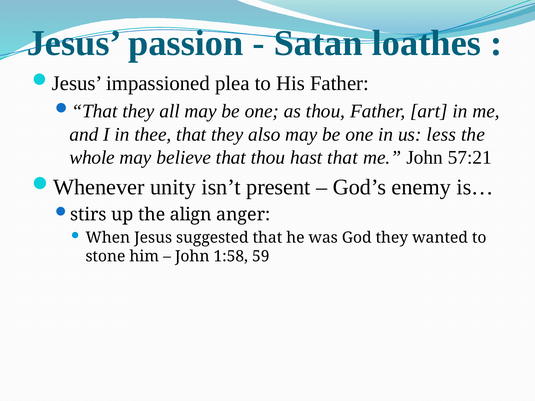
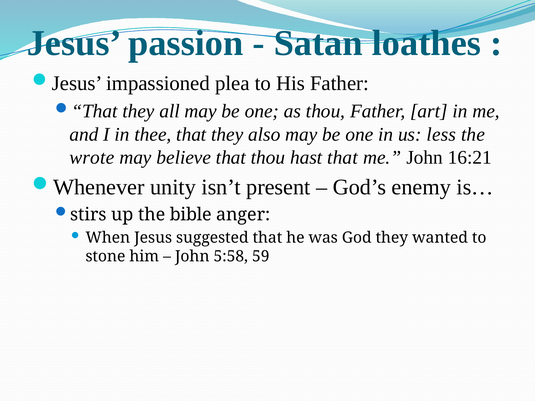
whole: whole -> wrote
57:21: 57:21 -> 16:21
align: align -> bible
1:58: 1:58 -> 5:58
